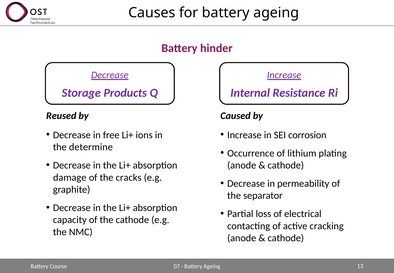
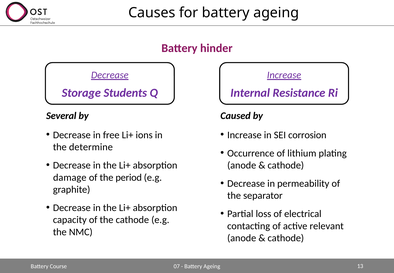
Products: Products -> Students
Reused: Reused -> Several
cracks: cracks -> period
cracking: cracking -> relevant
